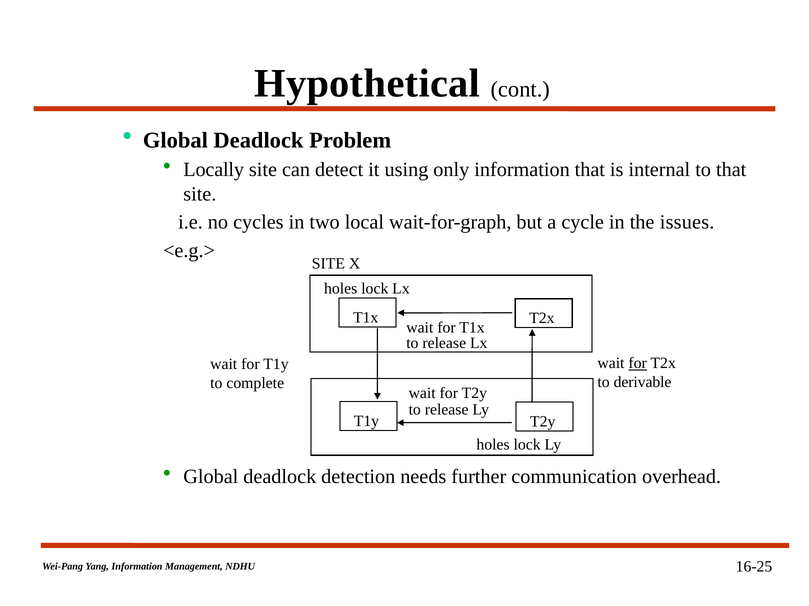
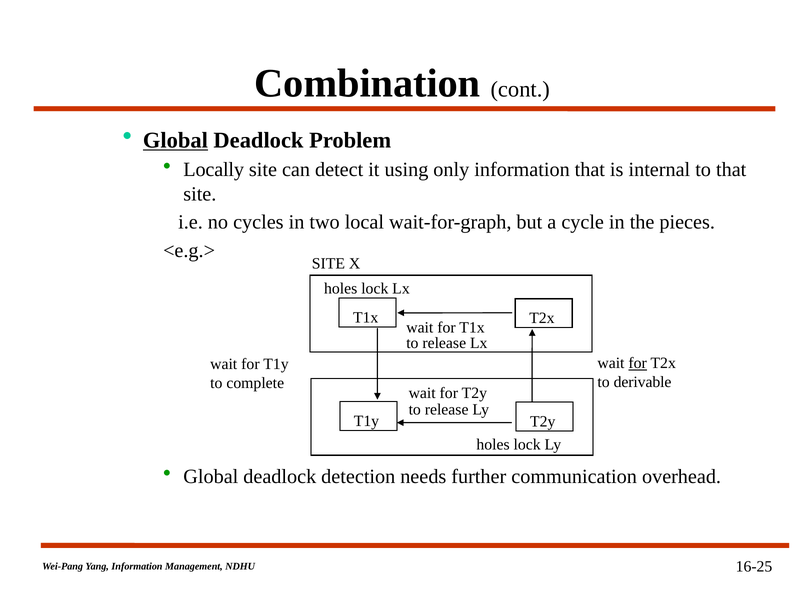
Hypothetical: Hypothetical -> Combination
Global at (175, 140) underline: none -> present
issues: issues -> pieces
